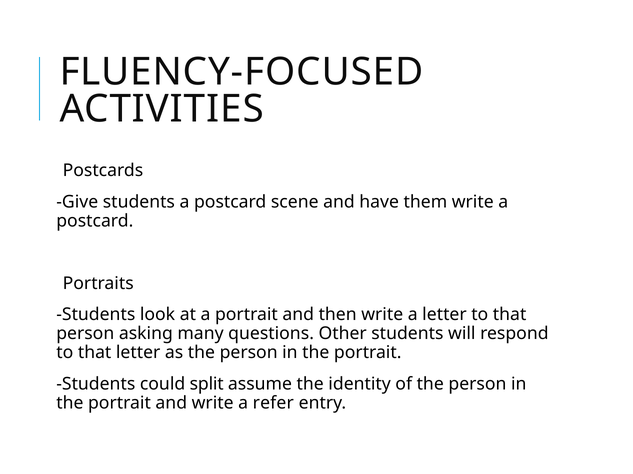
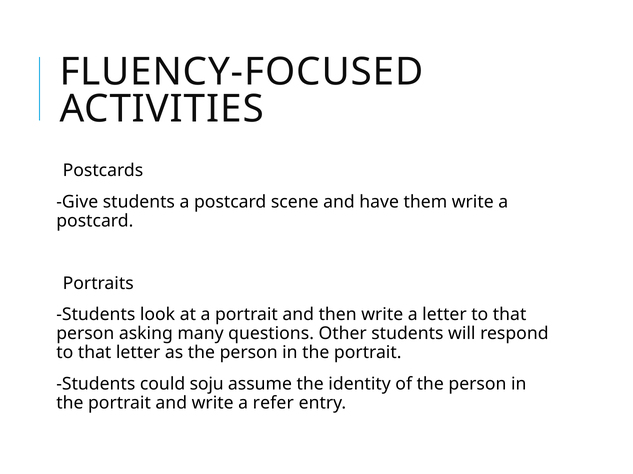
split: split -> soju
